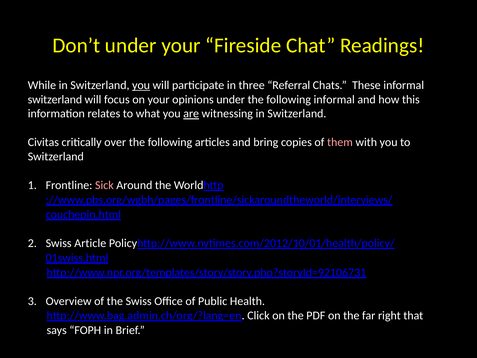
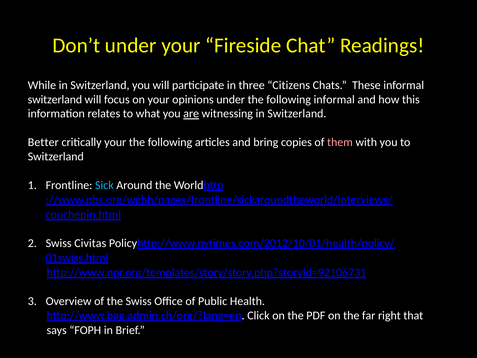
you at (141, 85) underline: present -> none
Referral: Referral -> Citizens
Civitas: Civitas -> Better
critically over: over -> your
Sick colour: pink -> light blue
Article: Article -> Civitas
